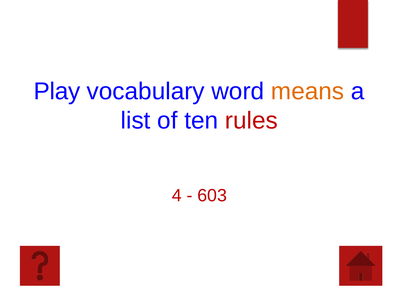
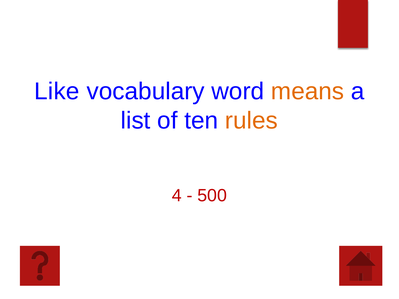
Play: Play -> Like
rules colour: red -> orange
603: 603 -> 500
